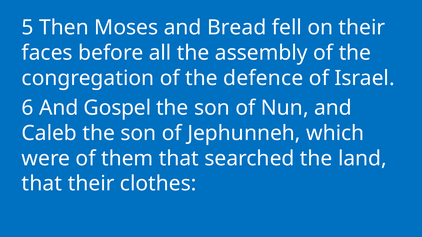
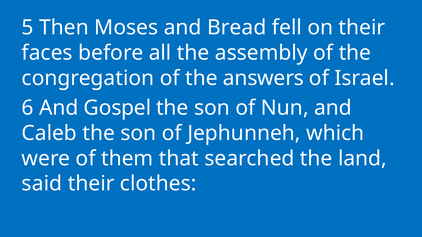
defence: defence -> answers
that at (42, 184): that -> said
